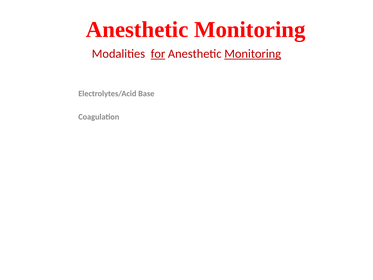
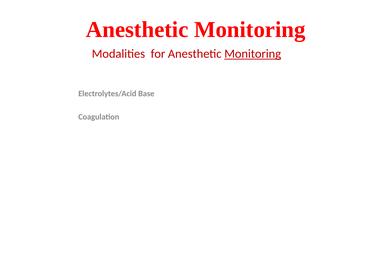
for underline: present -> none
